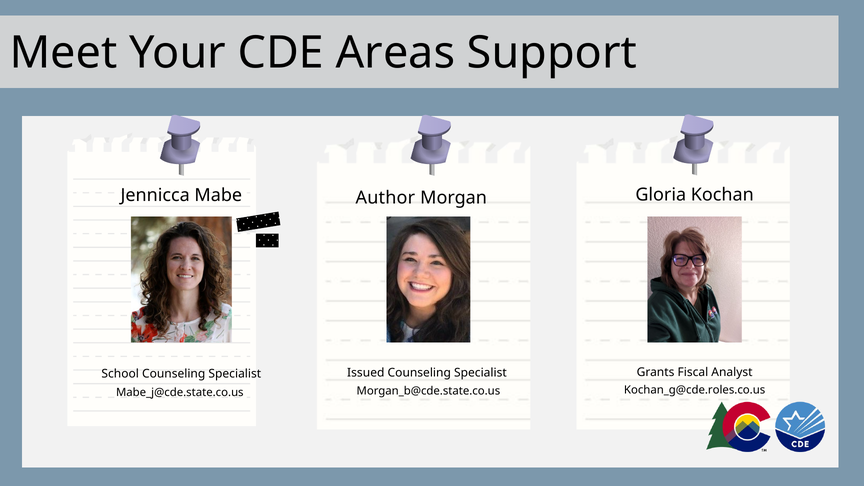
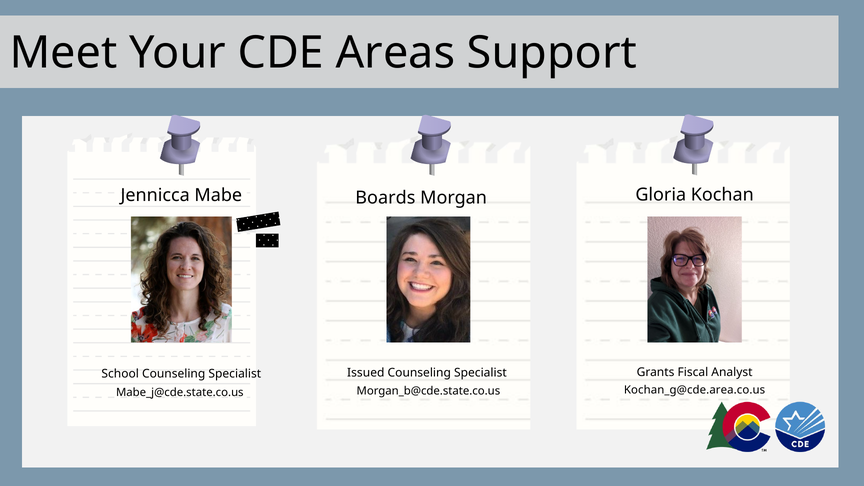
Author: Author -> Boards
Kochan_g@cde.roles.co.us: Kochan_g@cde.roles.co.us -> Kochan_g@cde.area.co.us
